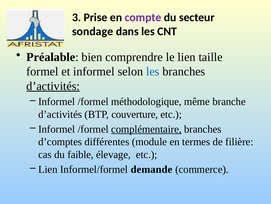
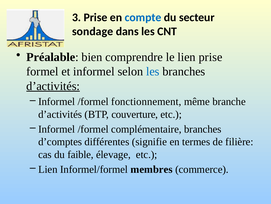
compte colour: purple -> blue
lien taille: taille -> prise
méthodologique: méthodologique -> fonctionnement
complémentaire underline: present -> none
module: module -> signifie
demande: demande -> membres
